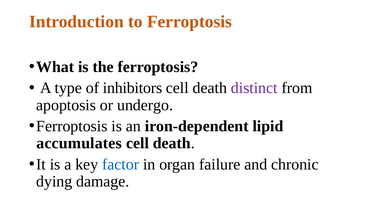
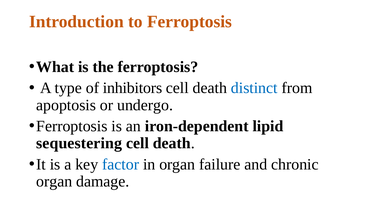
distinct colour: purple -> blue
accumulates: accumulates -> sequestering
dying at (54, 182): dying -> organ
